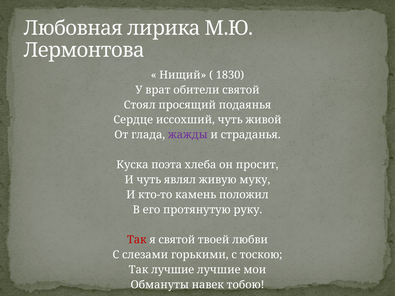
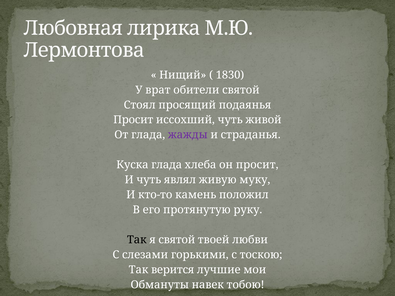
Сердце at (133, 120): Сердце -> Просит
Куска поэта: поэта -> глада
Так at (137, 240) colour: red -> black
Так лучшие: лучшие -> верится
